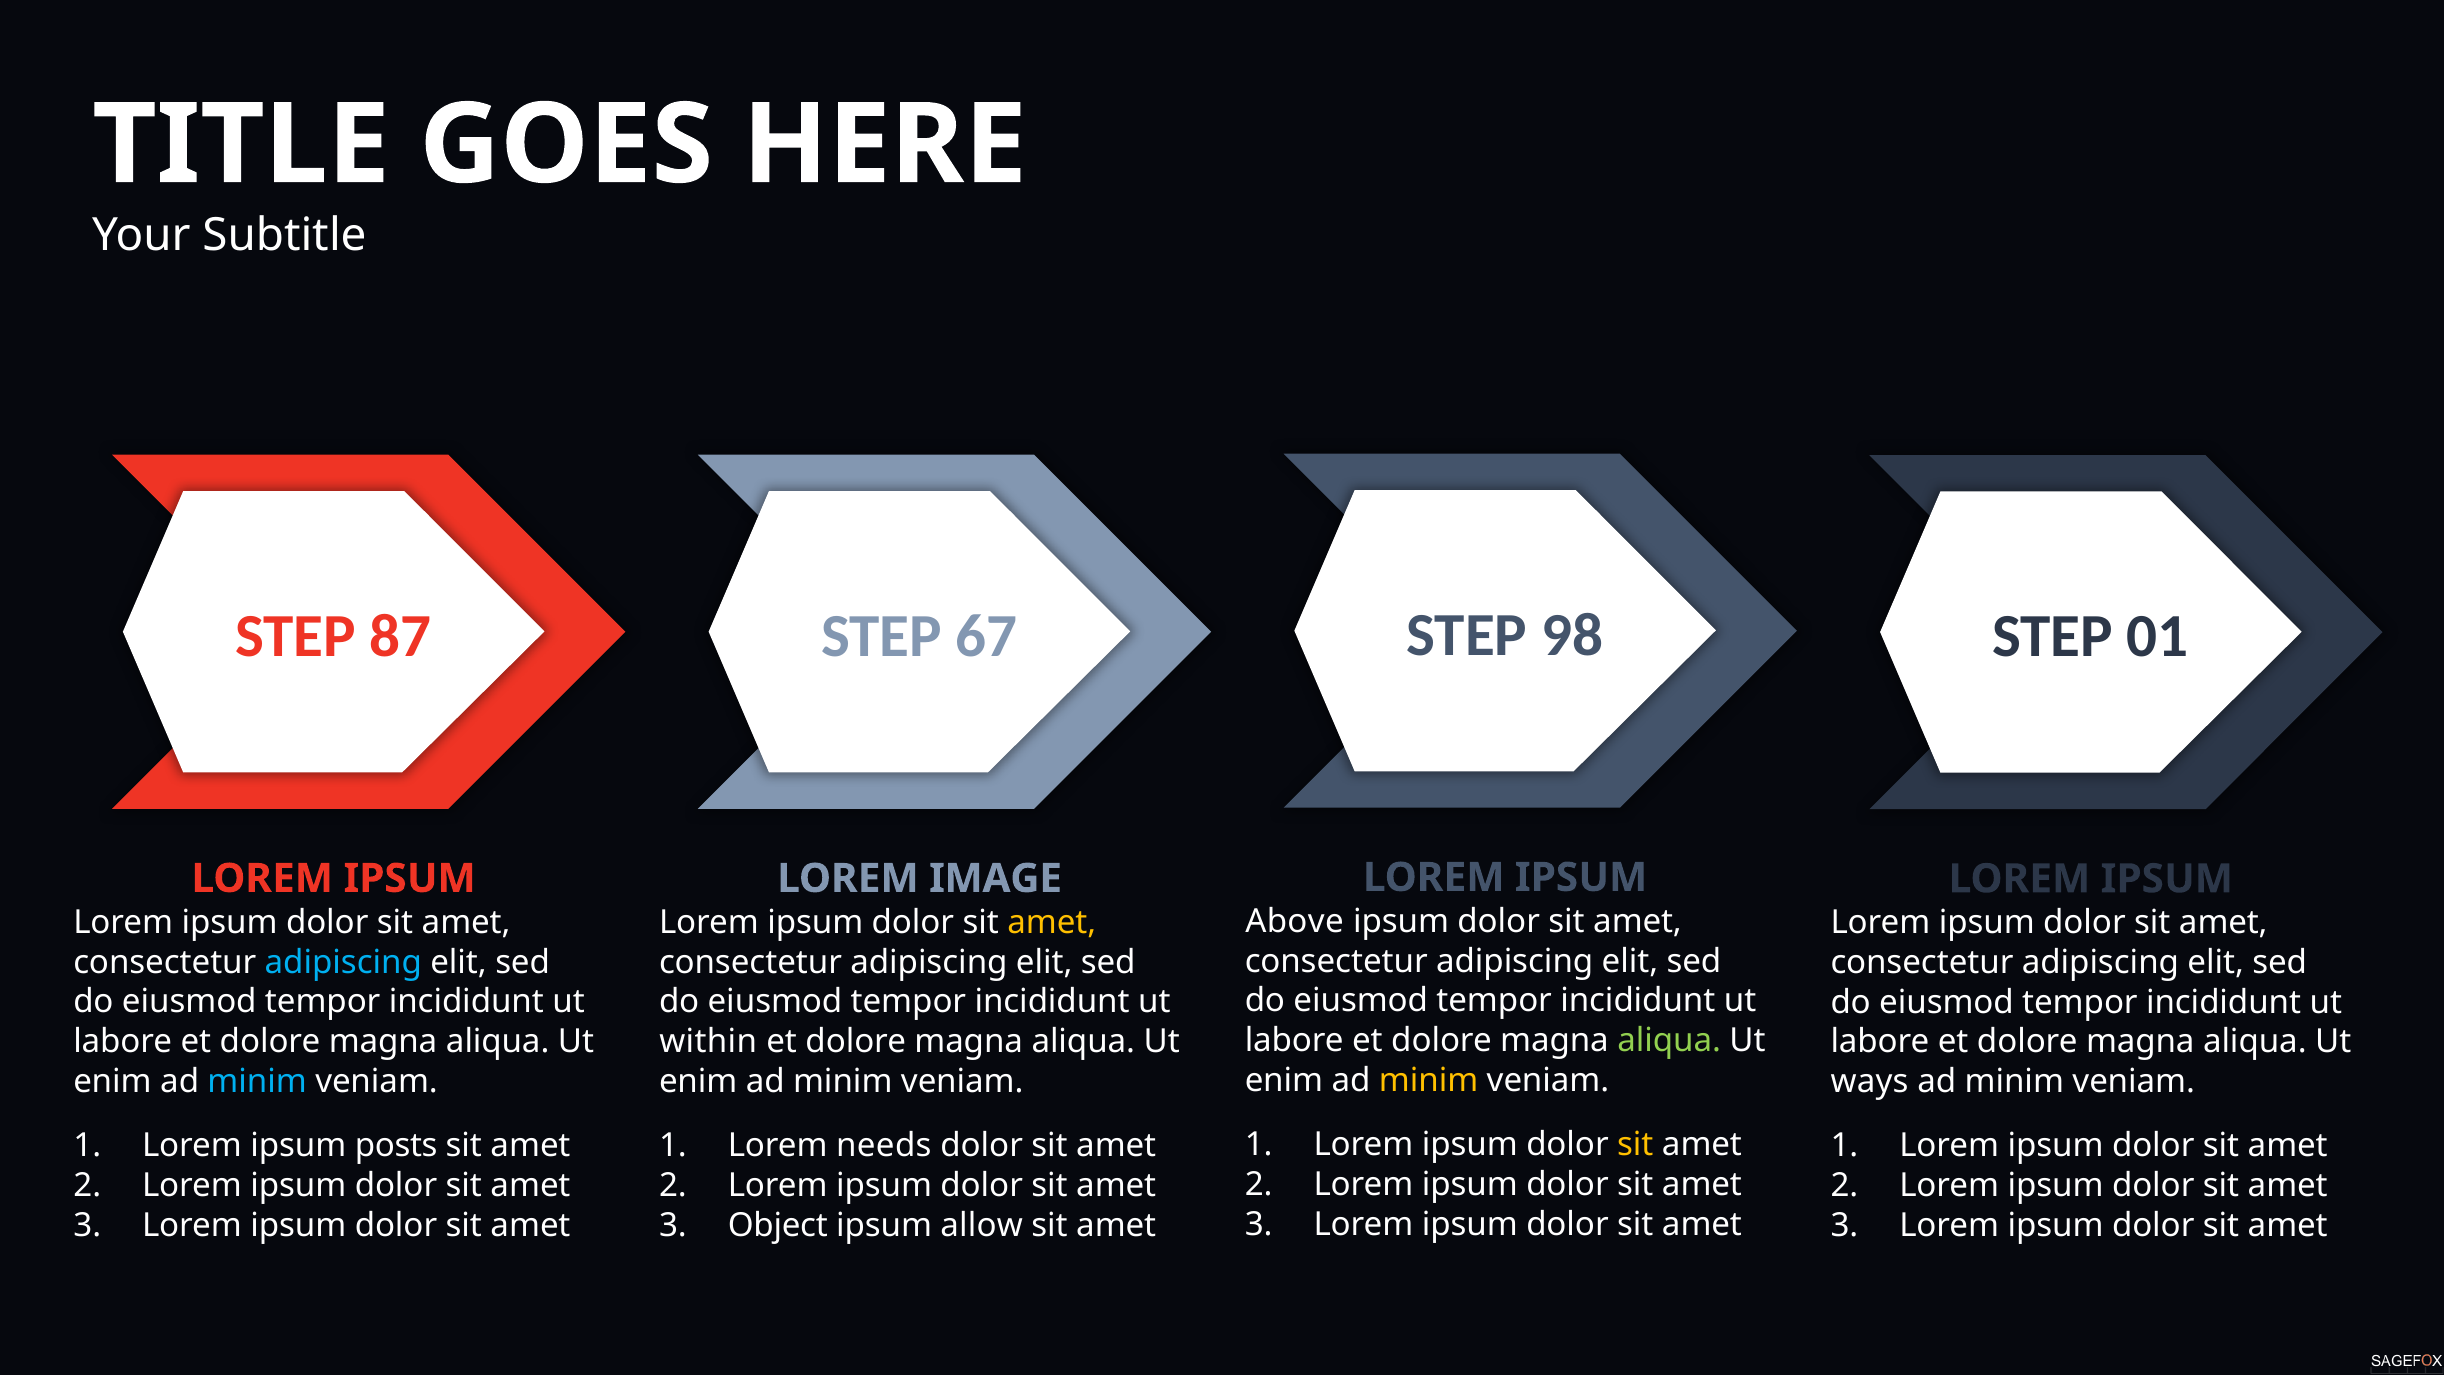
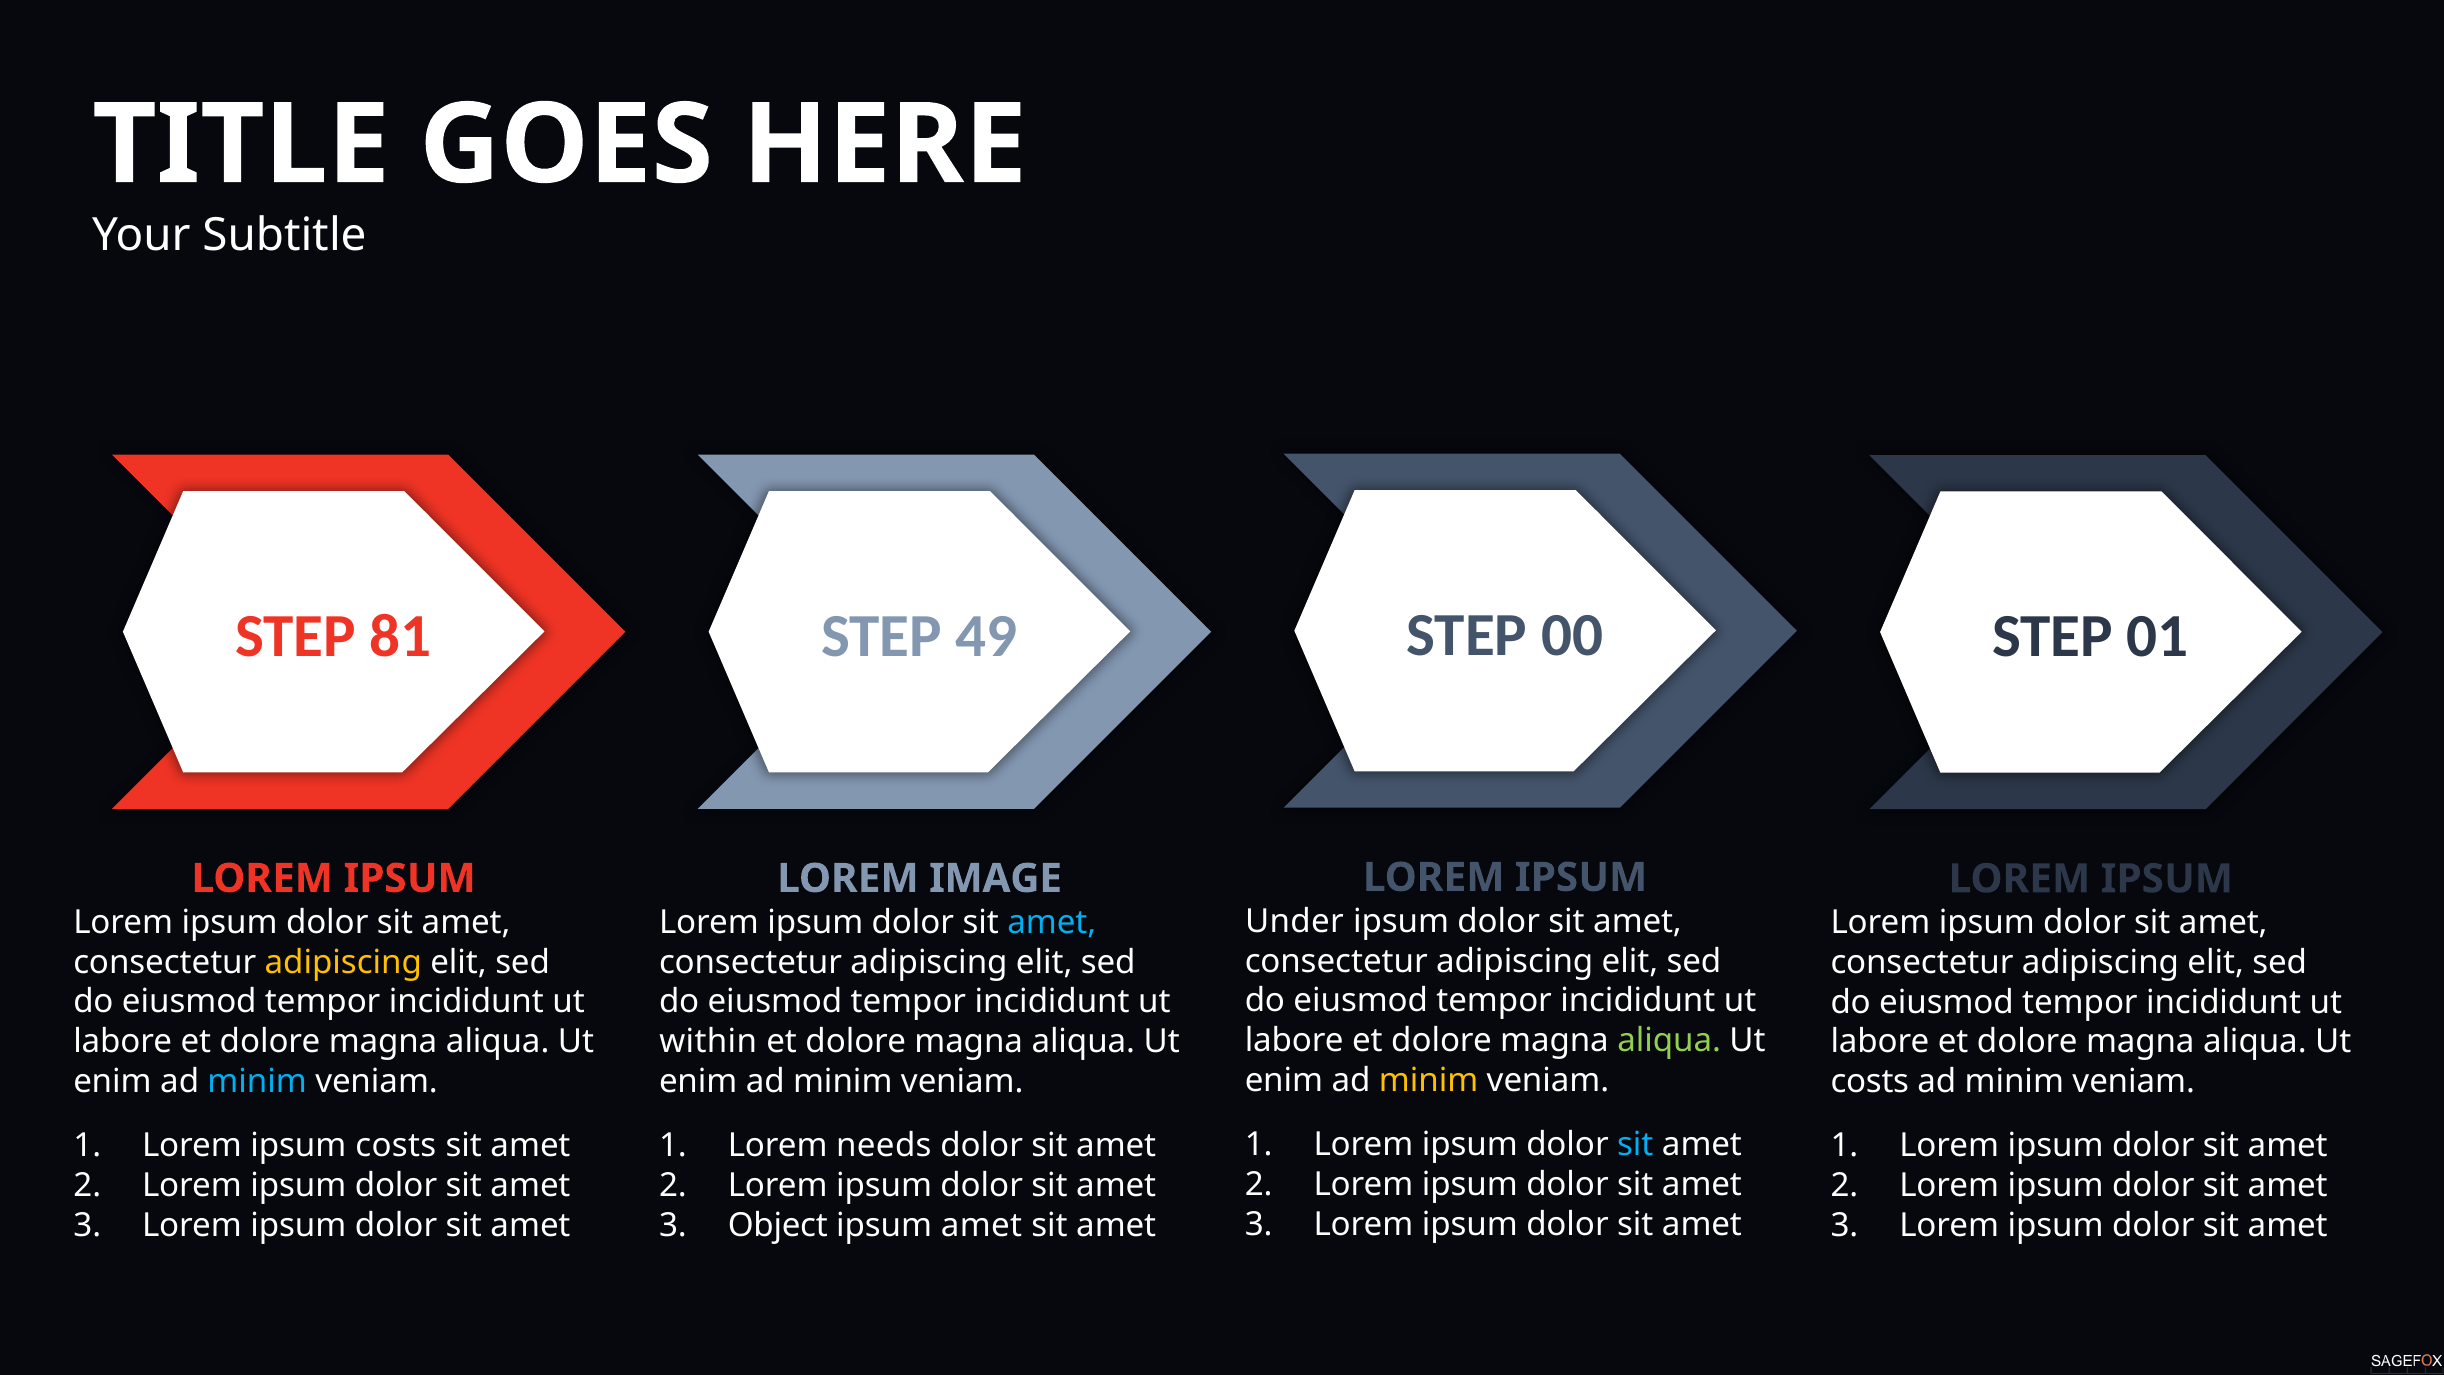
98: 98 -> 00
87: 87 -> 81
67: 67 -> 49
Above: Above -> Under
amet at (1052, 922) colour: yellow -> light blue
adipiscing at (343, 962) colour: light blue -> yellow
ways at (1870, 1082): ways -> costs
sit at (1635, 1144) colour: yellow -> light blue
ipsum posts: posts -> costs
ipsum allow: allow -> amet
